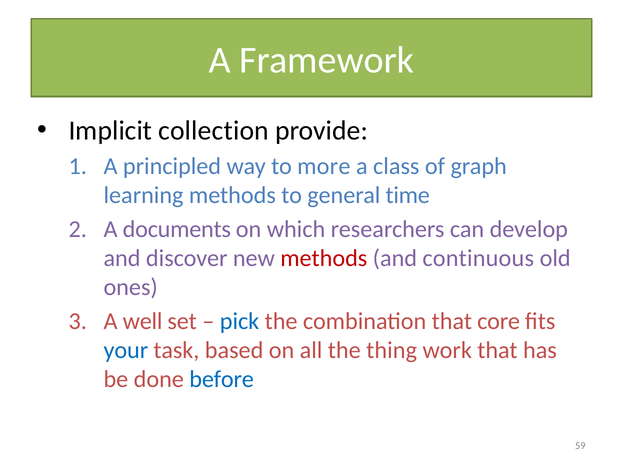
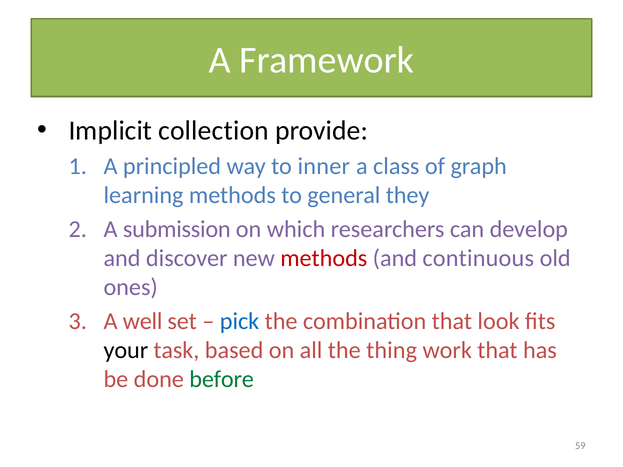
more: more -> inner
time: time -> they
documents: documents -> submission
core: core -> look
your colour: blue -> black
before colour: blue -> green
